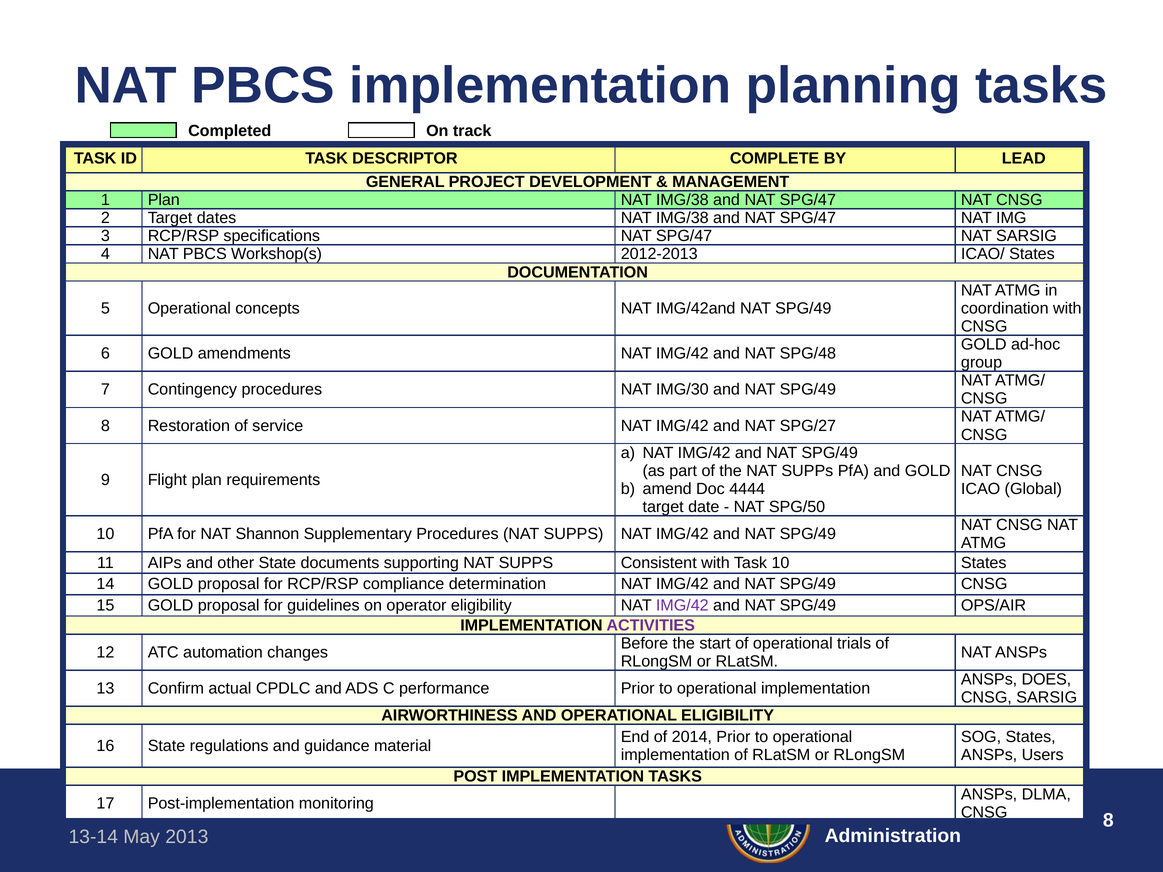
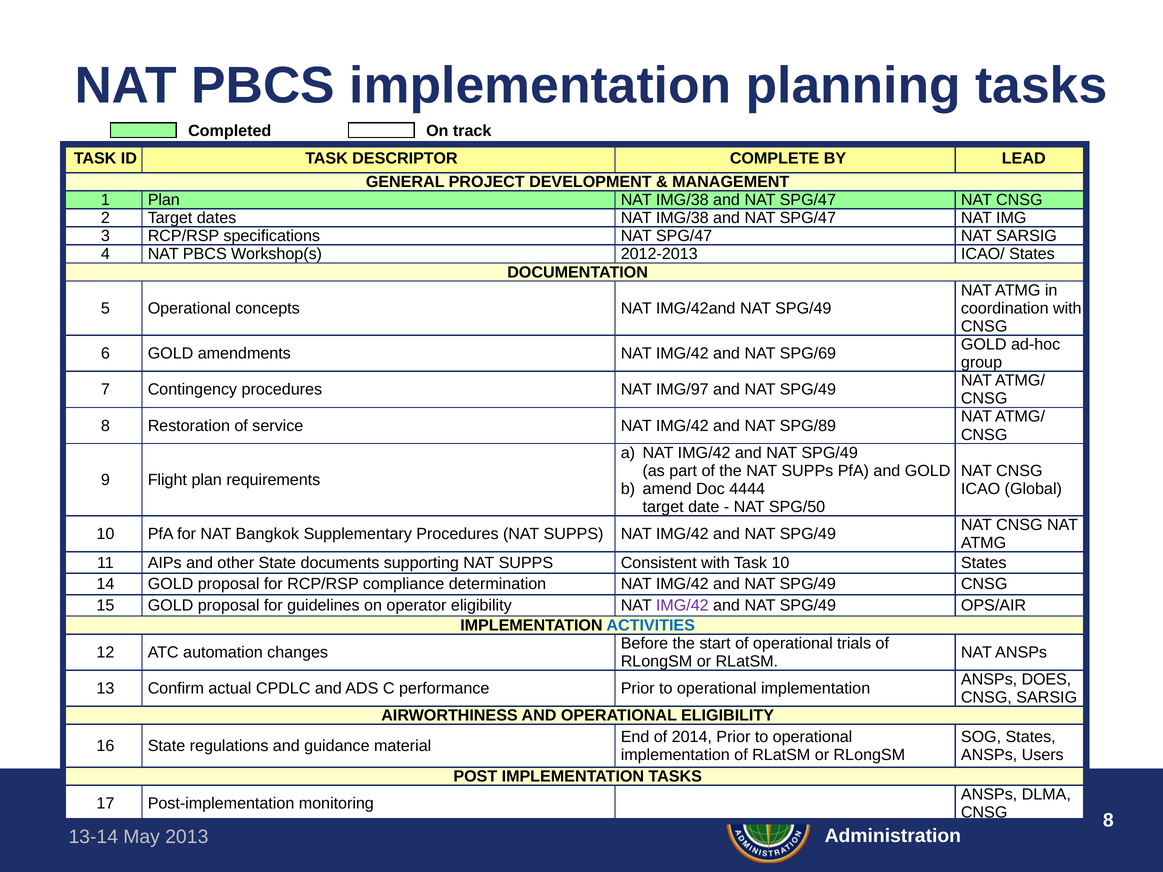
SPG/48: SPG/48 -> SPG/69
IMG/30: IMG/30 -> IMG/97
SPG/27: SPG/27 -> SPG/89
Shannon: Shannon -> Bangkok
ACTIVITIES colour: purple -> blue
